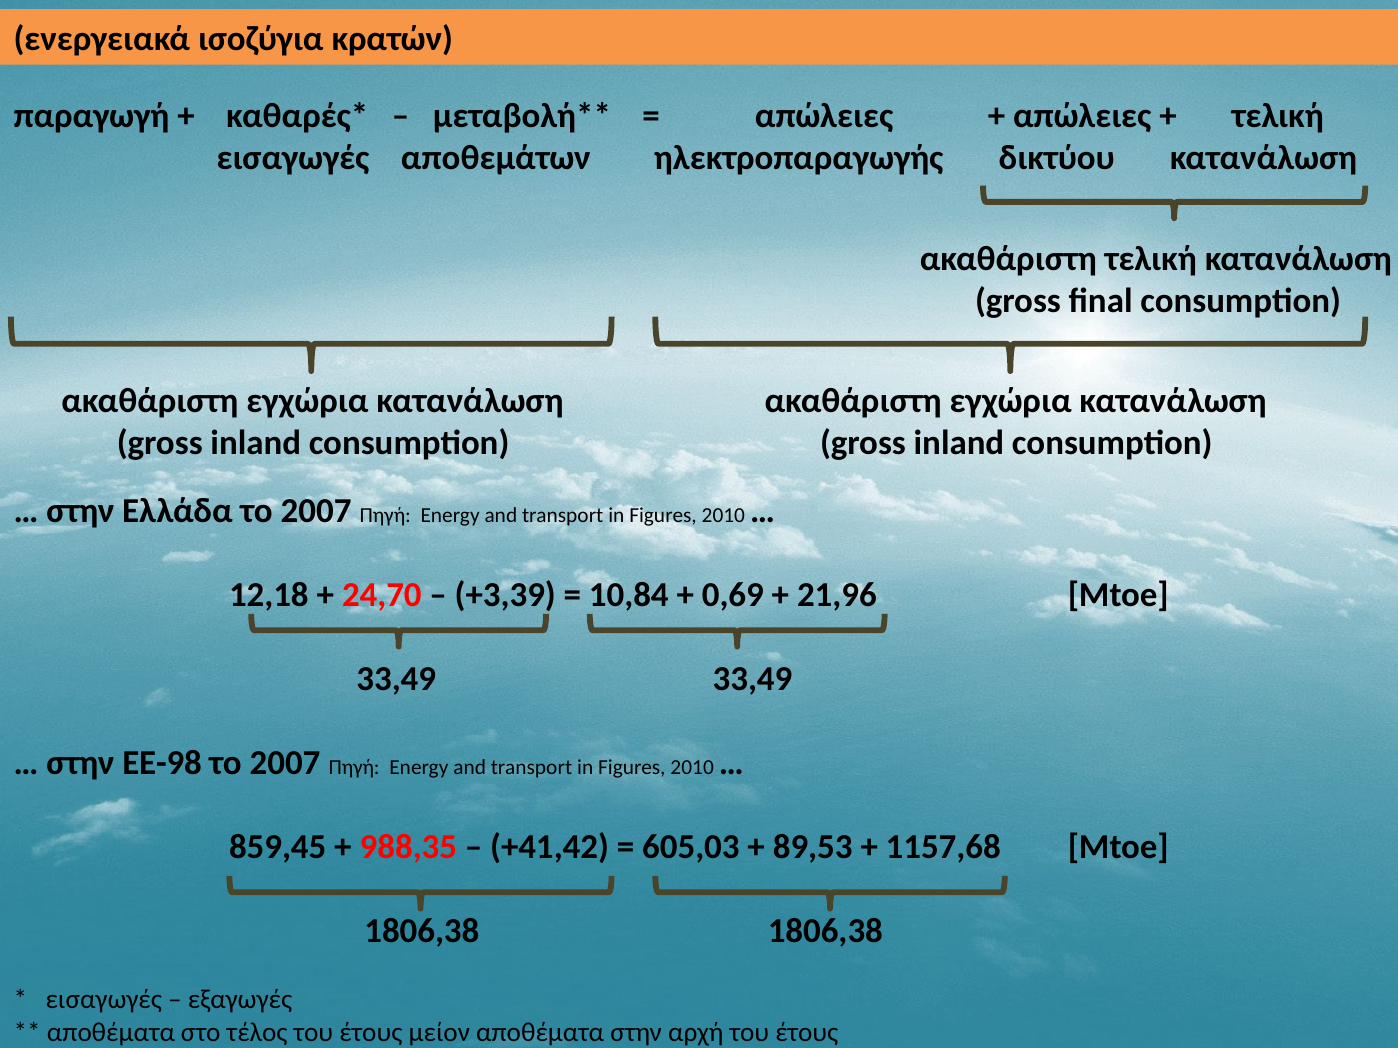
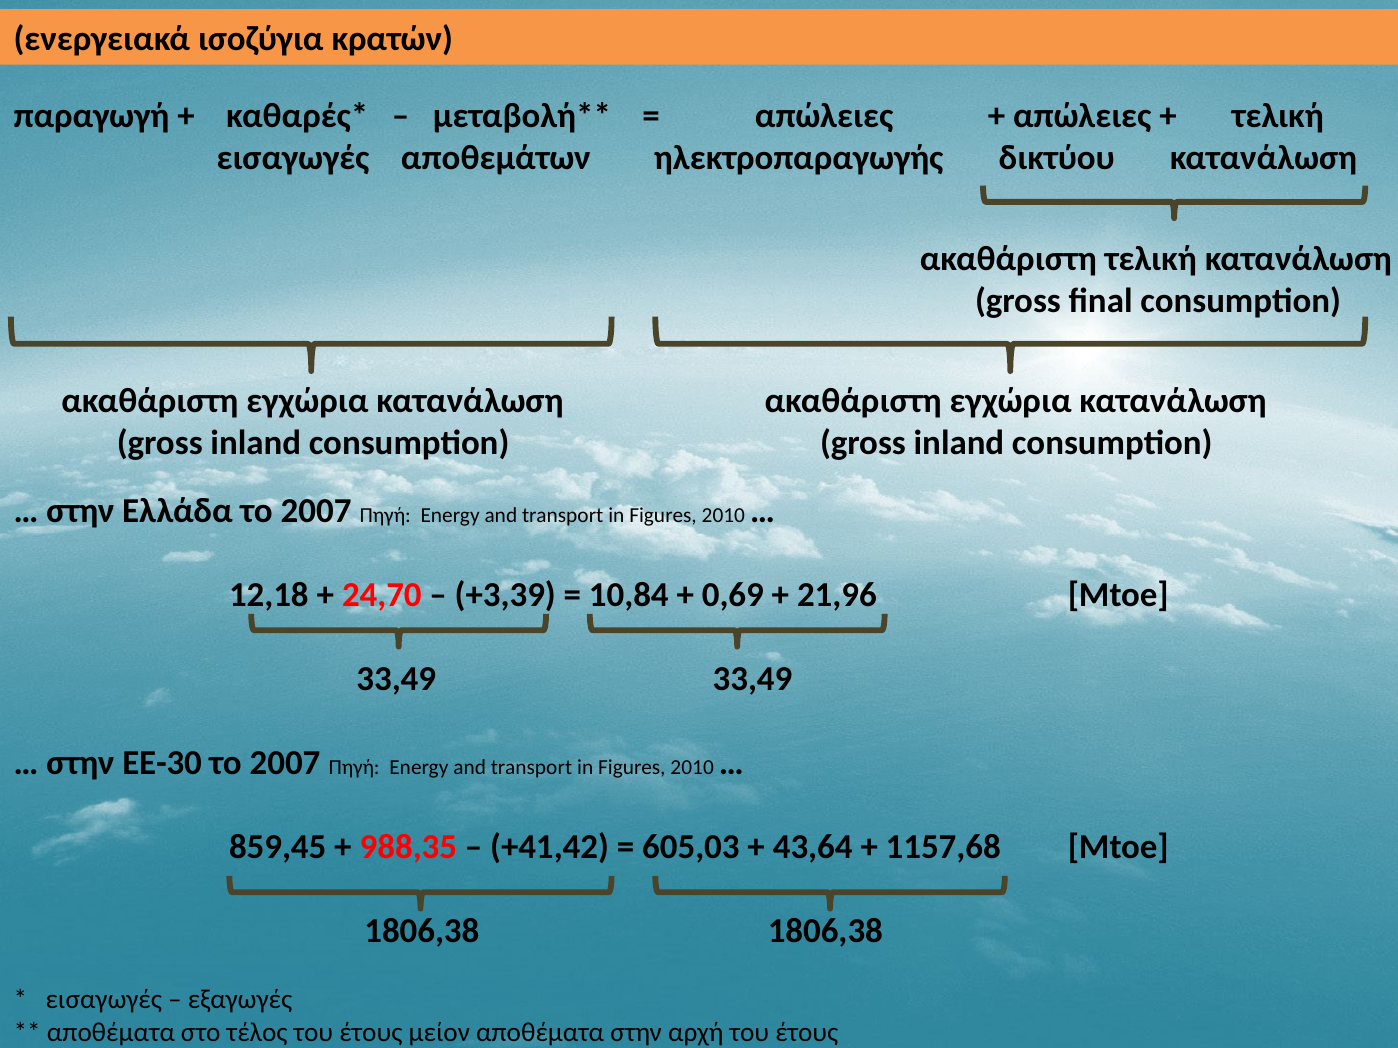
EE-98: EE-98 -> EE-30
89,53: 89,53 -> 43,64
